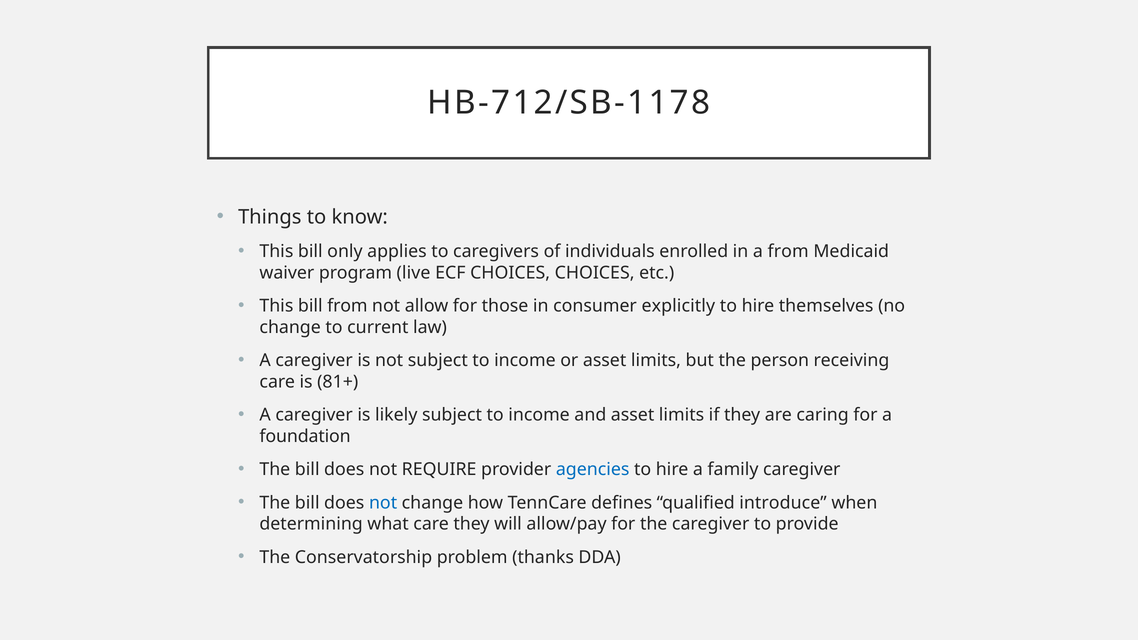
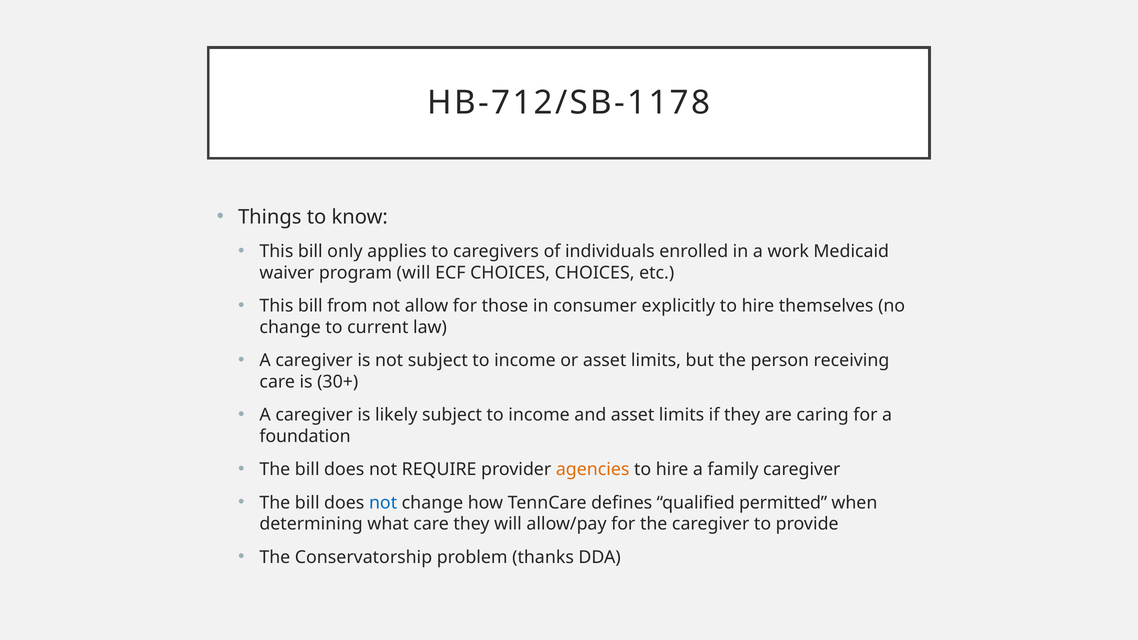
a from: from -> work
program live: live -> will
81+: 81+ -> 30+
agencies colour: blue -> orange
introduce: introduce -> permitted
